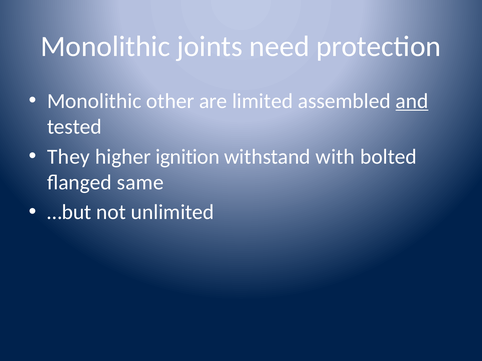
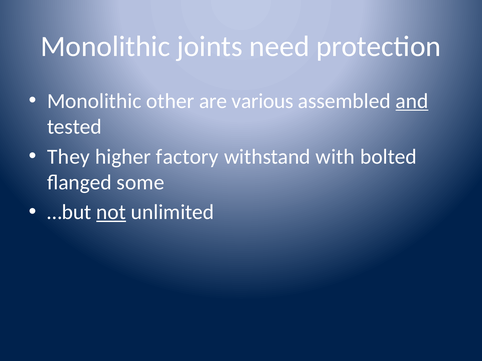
limited: limited -> various
ignition: ignition -> factory
same: same -> some
not underline: none -> present
